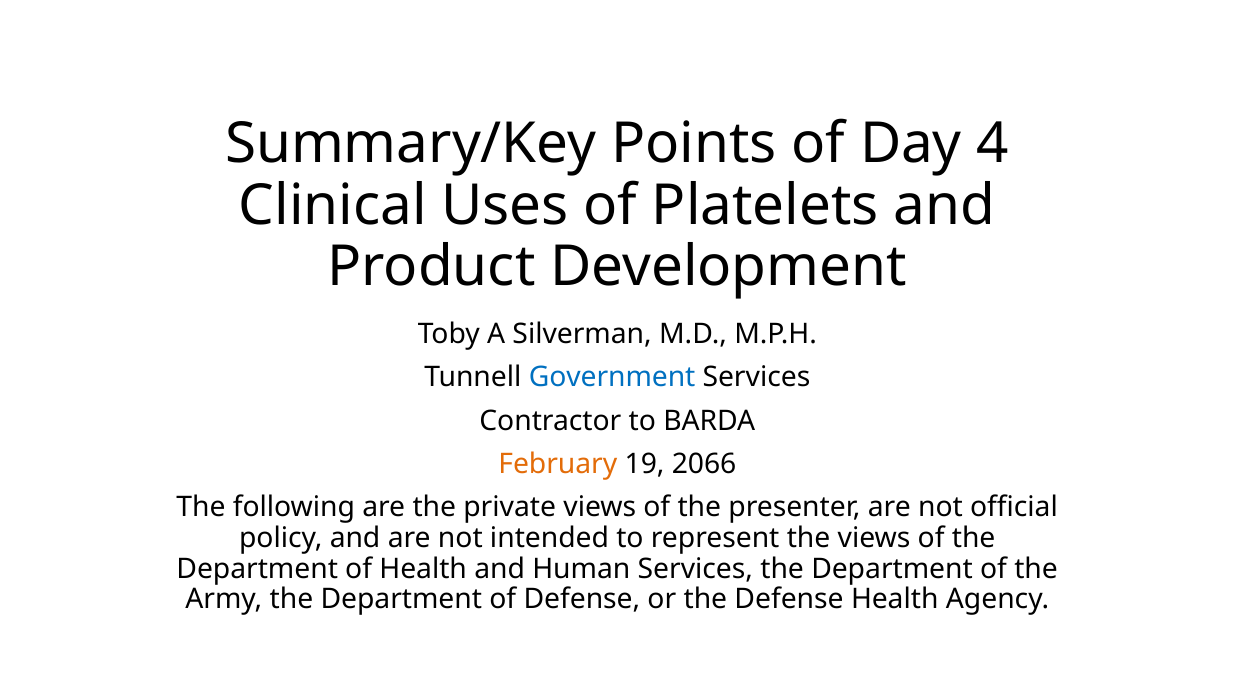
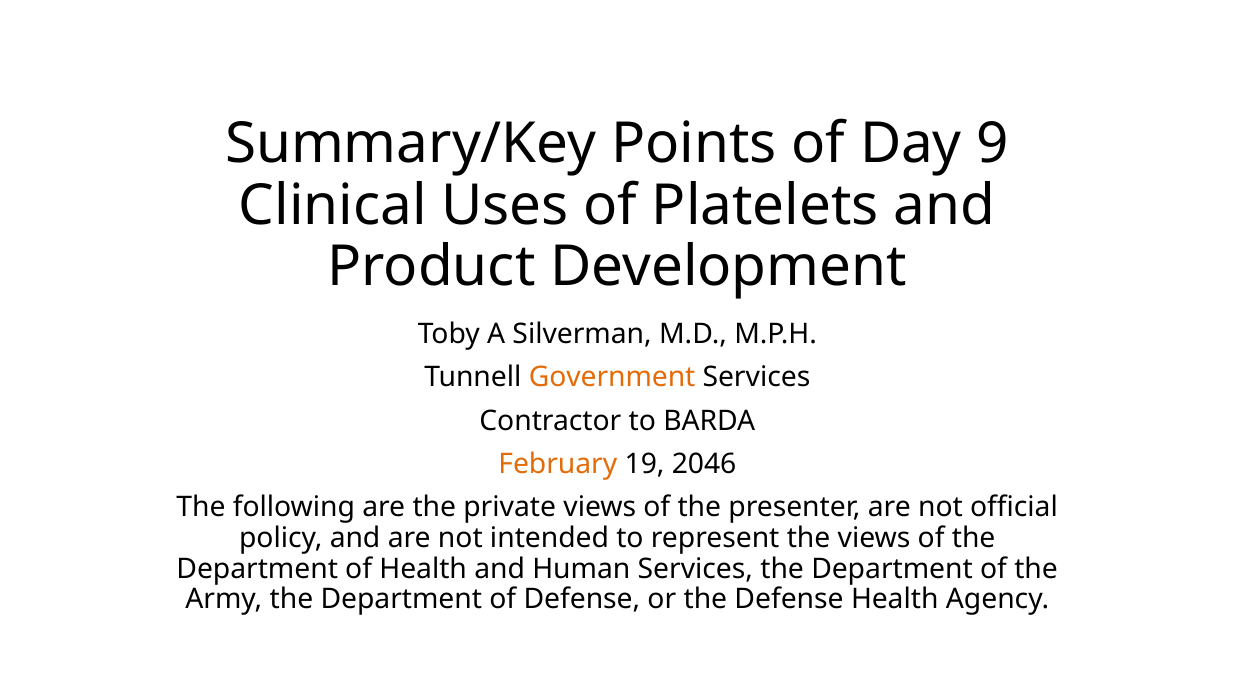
4: 4 -> 9
Government colour: blue -> orange
2066: 2066 -> 2046
